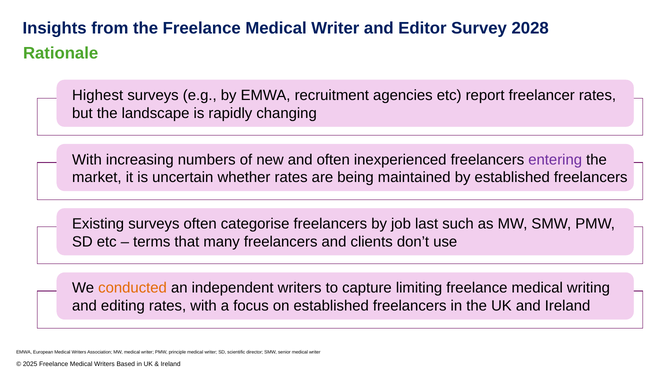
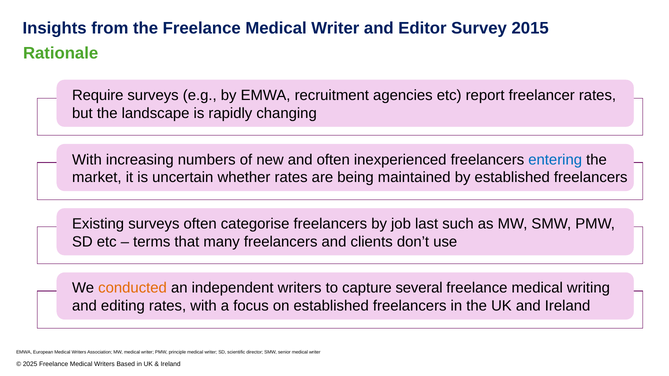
2028: 2028 -> 2015
Highest: Highest -> Require
entering colour: purple -> blue
limiting: limiting -> several
